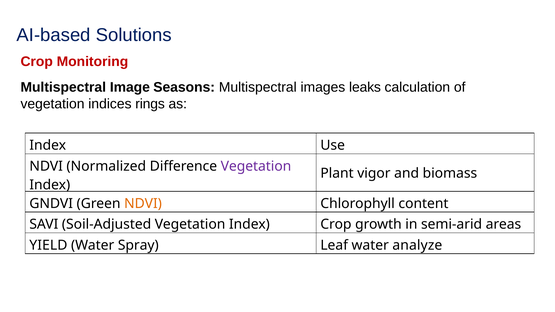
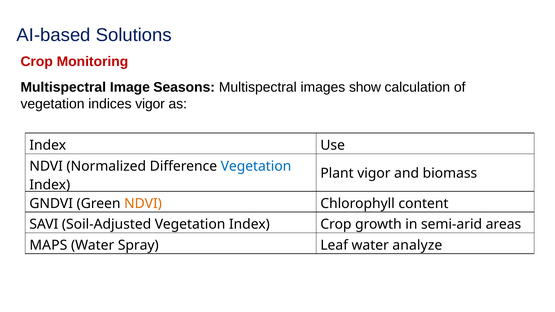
leaks: leaks -> show
indices rings: rings -> vigor
Vegetation at (256, 166) colour: purple -> blue
YIELD: YIELD -> MAPS
